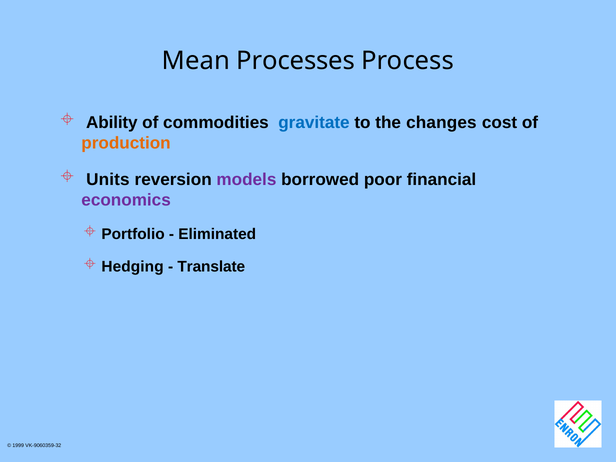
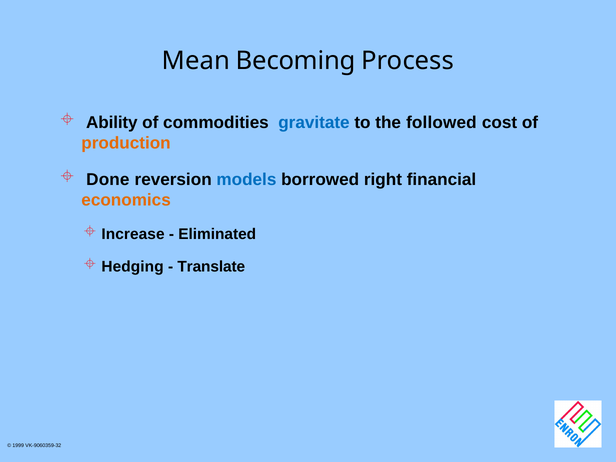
Processes: Processes -> Becoming
changes: changes -> followed
Units: Units -> Done
models colour: purple -> blue
poor: poor -> right
economics colour: purple -> orange
Portfolio: Portfolio -> Increase
